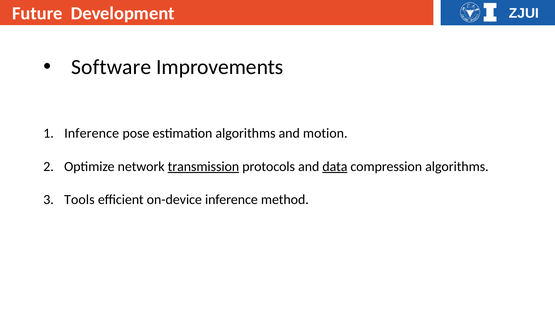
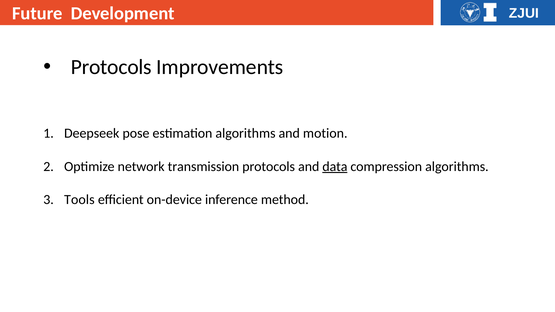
Software at (111, 67): Software -> Protocols
Inference at (92, 133): Inference -> Deepseek
transmission underline: present -> none
